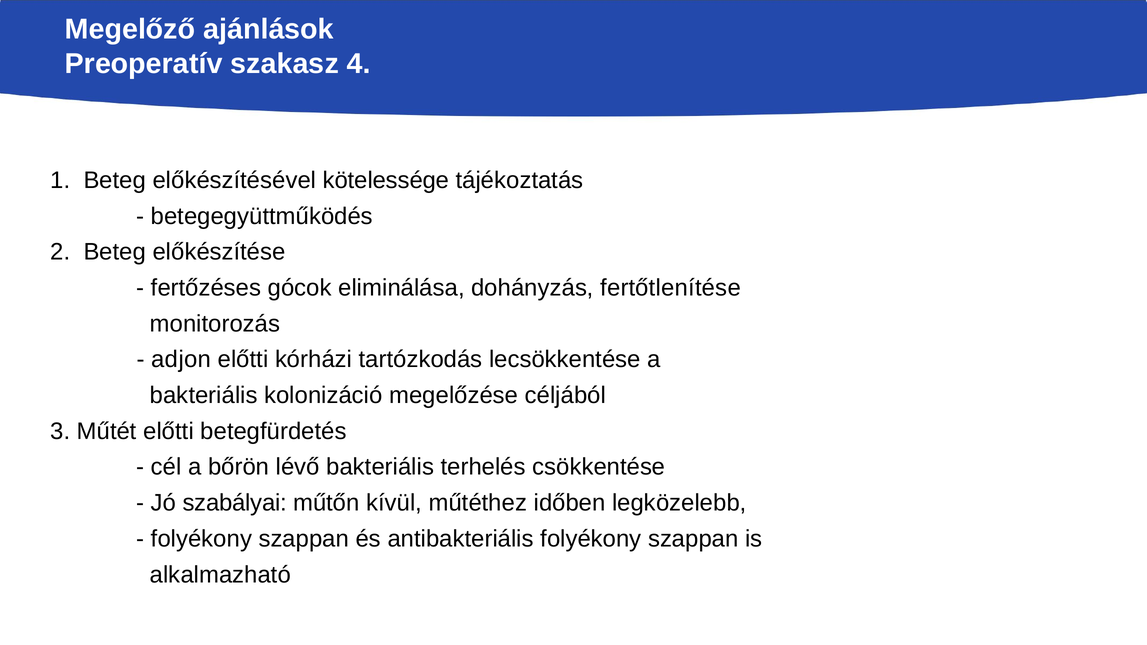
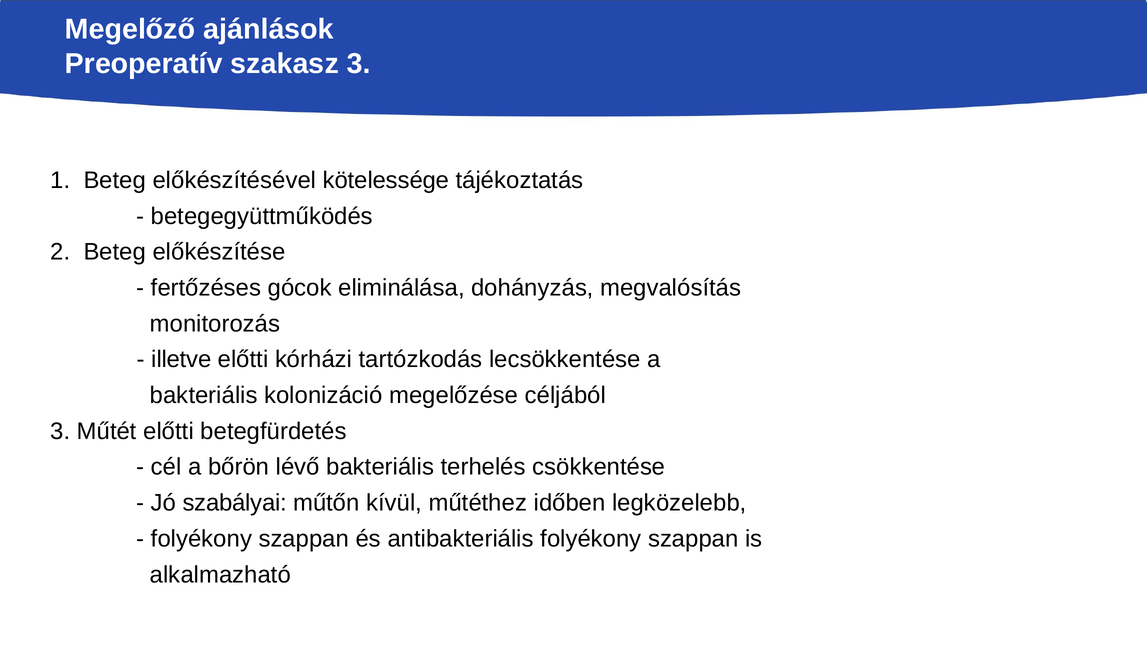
szakasz 4: 4 -> 3
fertőtlenítése: fertőtlenítése -> megvalósítás
adjon: adjon -> illetve
